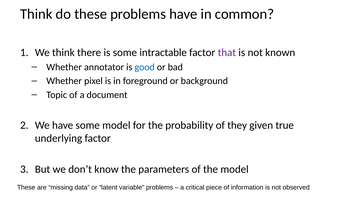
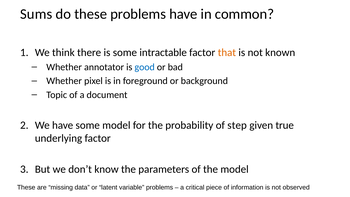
Think at (36, 14): Think -> Sums
that colour: purple -> orange
they: they -> step
